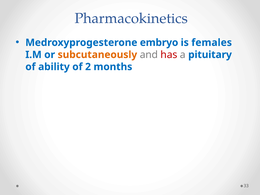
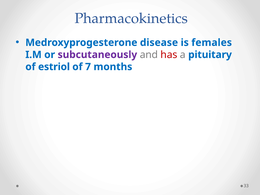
embryo: embryo -> disease
subcutaneously colour: orange -> purple
ability: ability -> estriol
2: 2 -> 7
